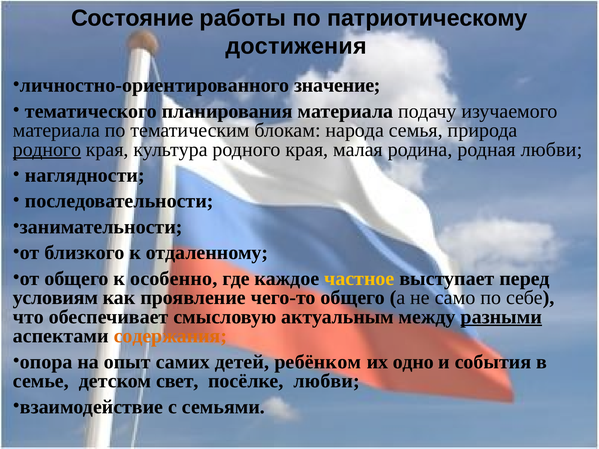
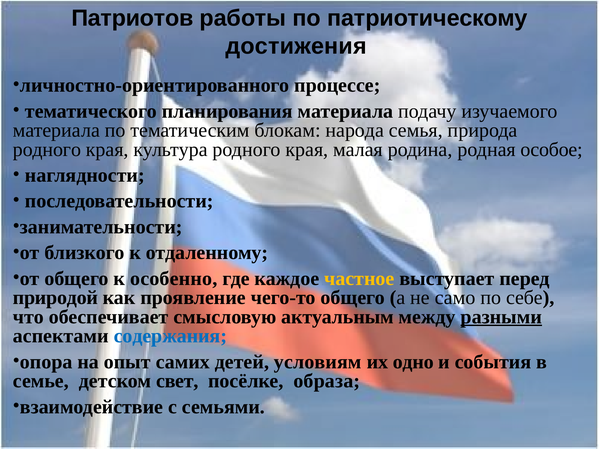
Состояние: Состояние -> Патриотов
значение: значение -> процессе
родного at (47, 150) underline: present -> none
родная любви: любви -> особое
условиям: условиям -> природой
содержания colour: orange -> blue
ребёнком: ребёнком -> условиям
посёлке любви: любви -> образа
